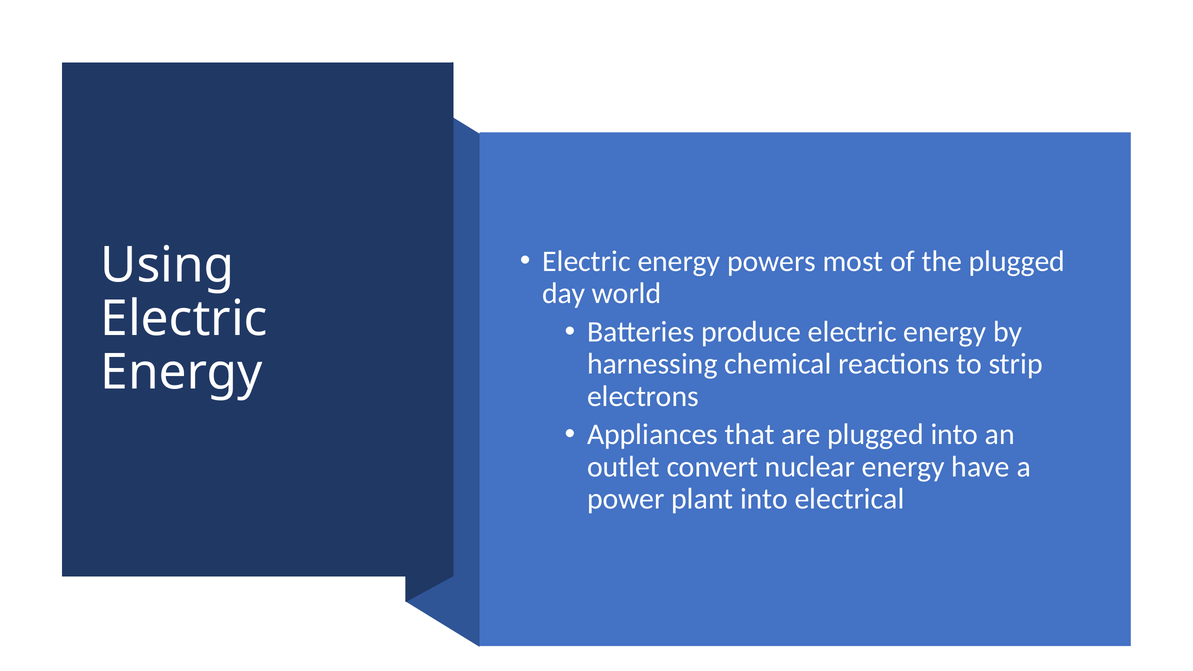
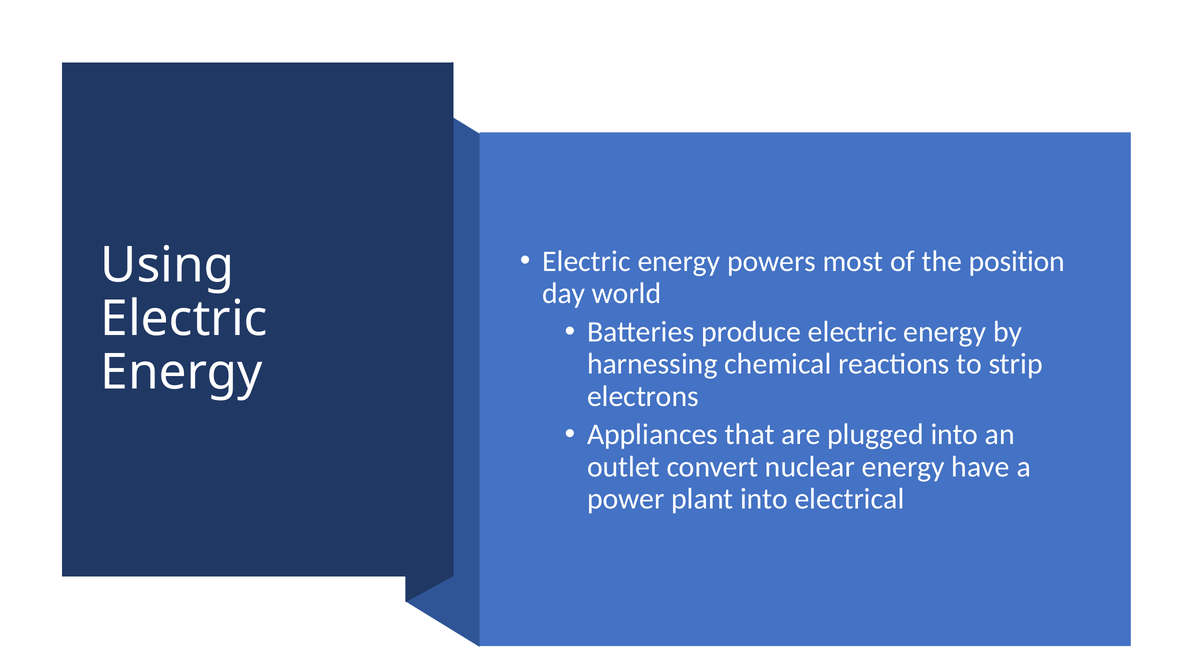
the plugged: plugged -> position
